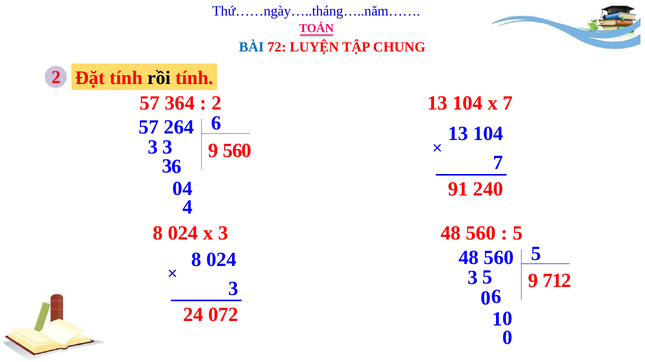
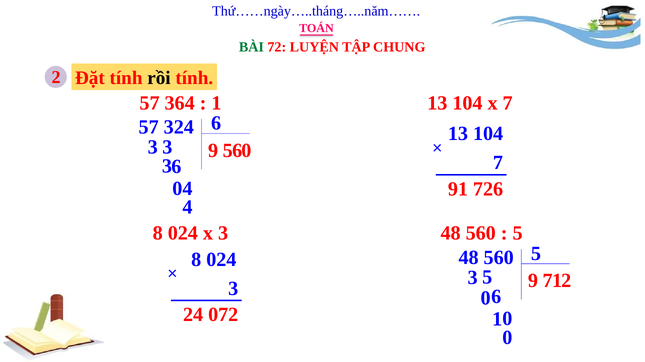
BÀI colour: blue -> green
2 at (216, 103): 2 -> 1
264: 264 -> 324
240: 240 -> 726
